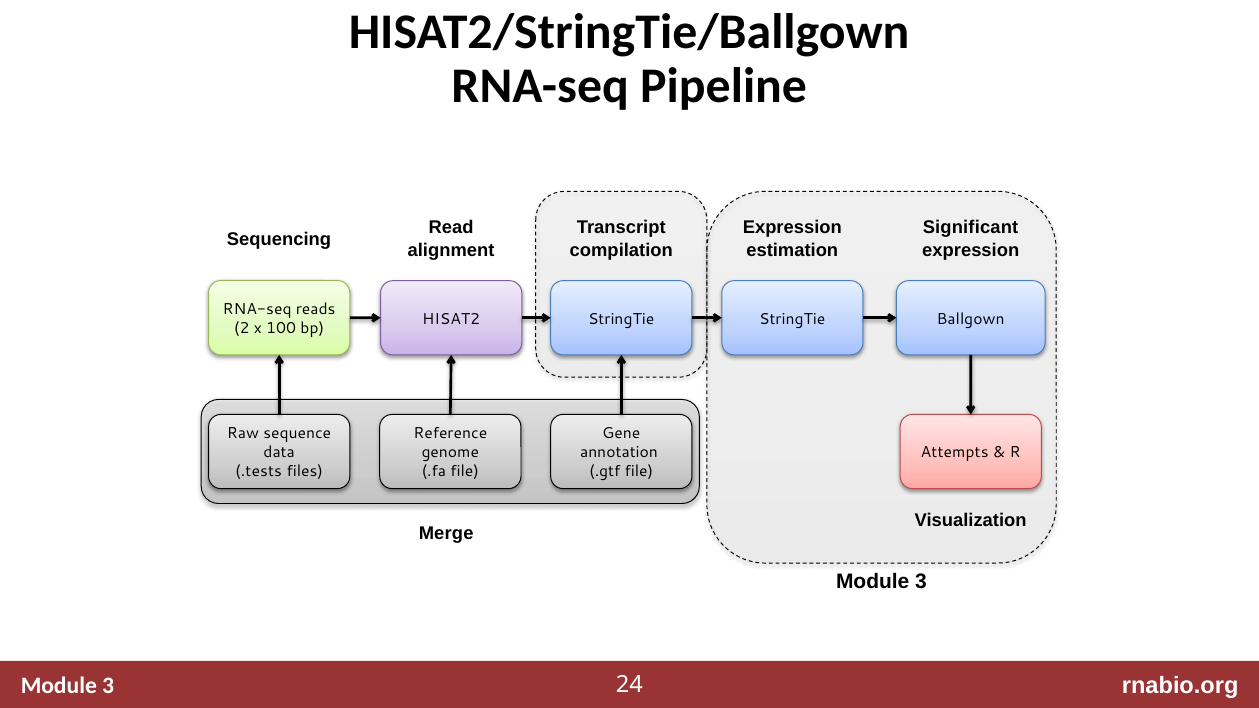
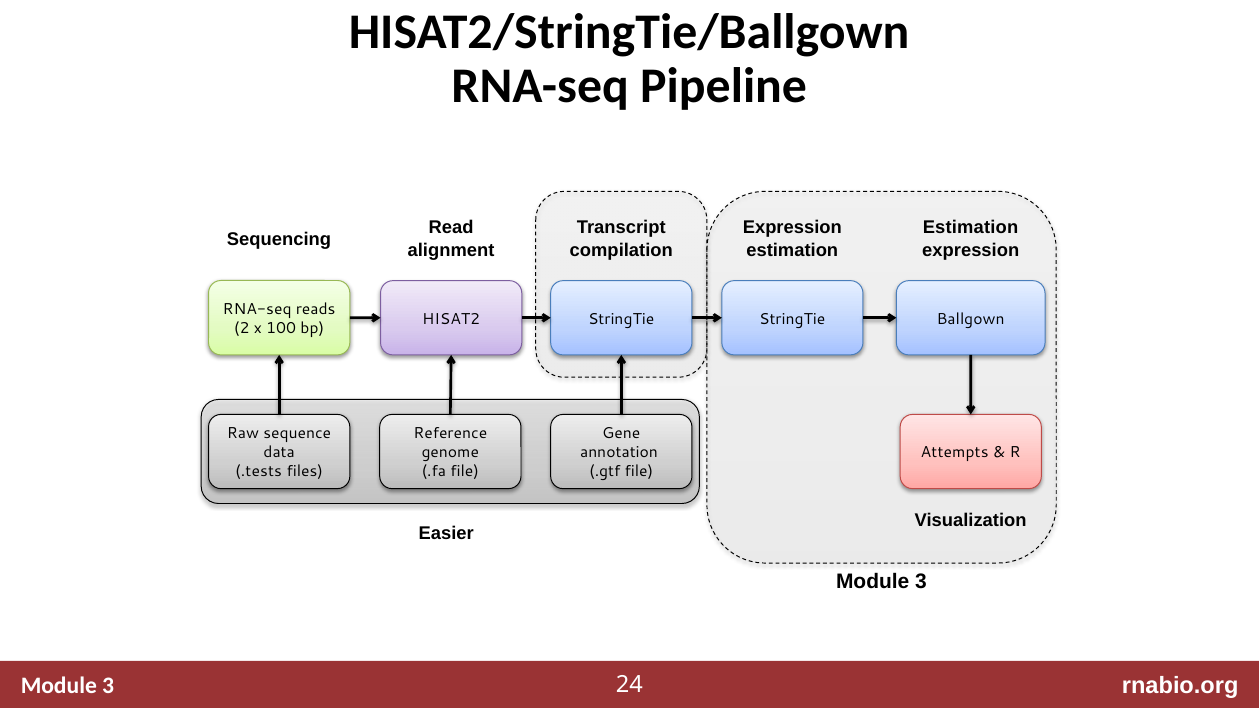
Significant at (971, 228): Significant -> Estimation
Merge: Merge -> Easier
